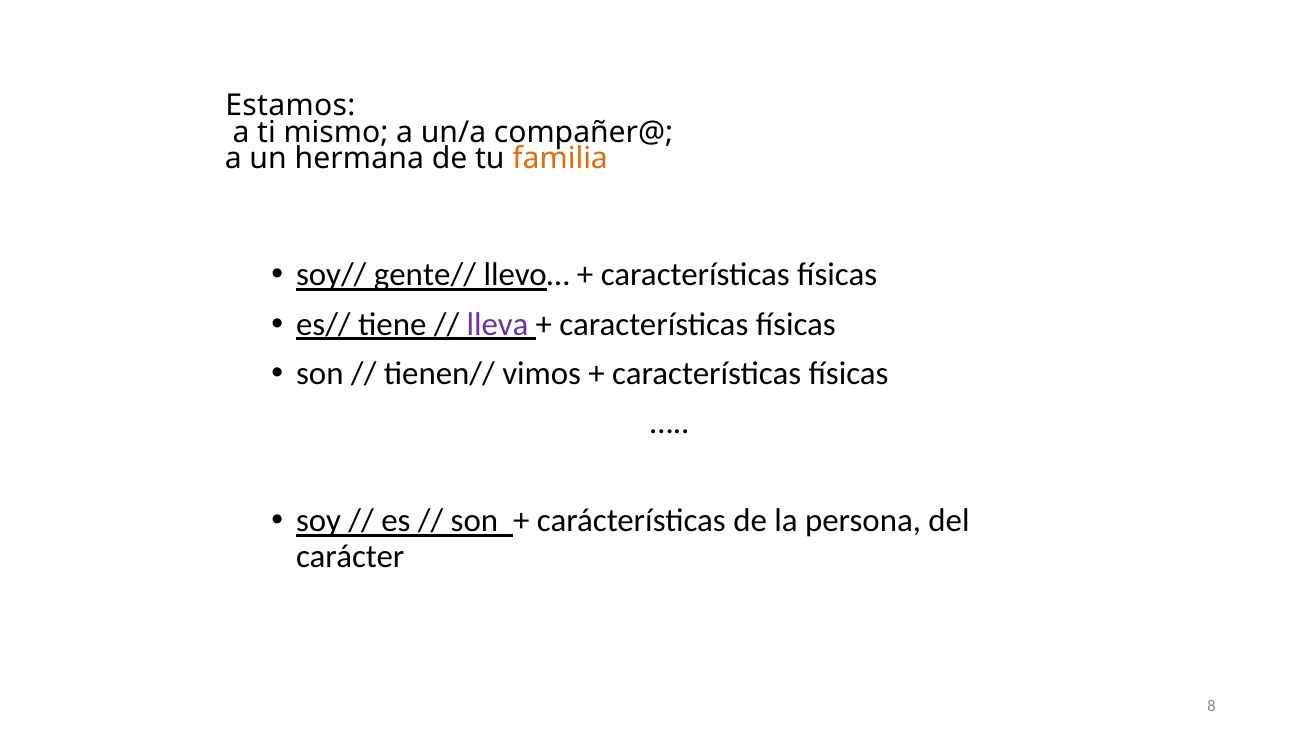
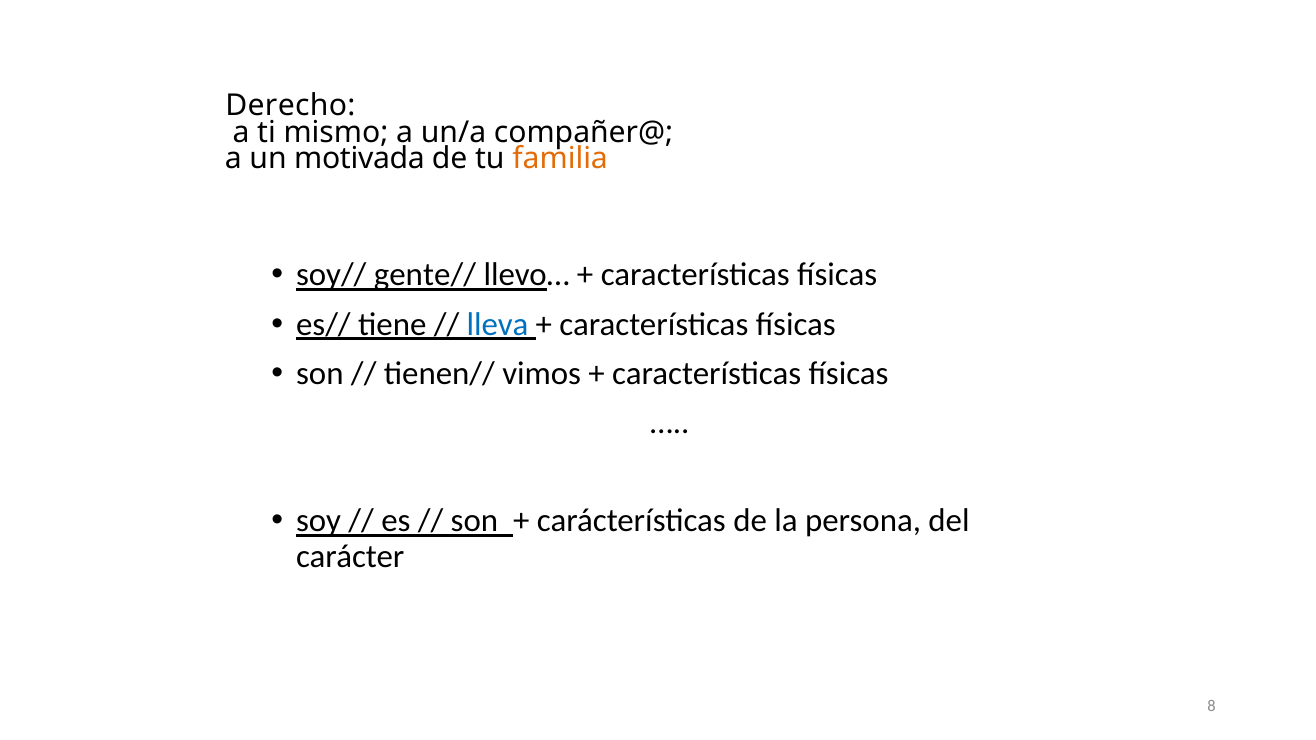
Estamos: Estamos -> Derecho
hermana: hermana -> motivada
lleva colour: purple -> blue
